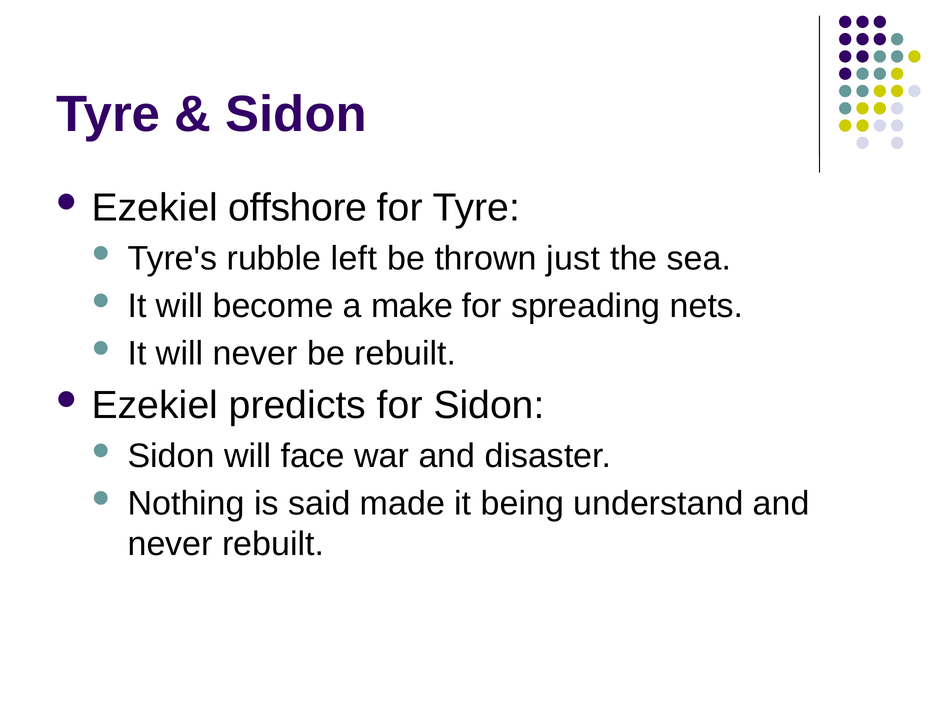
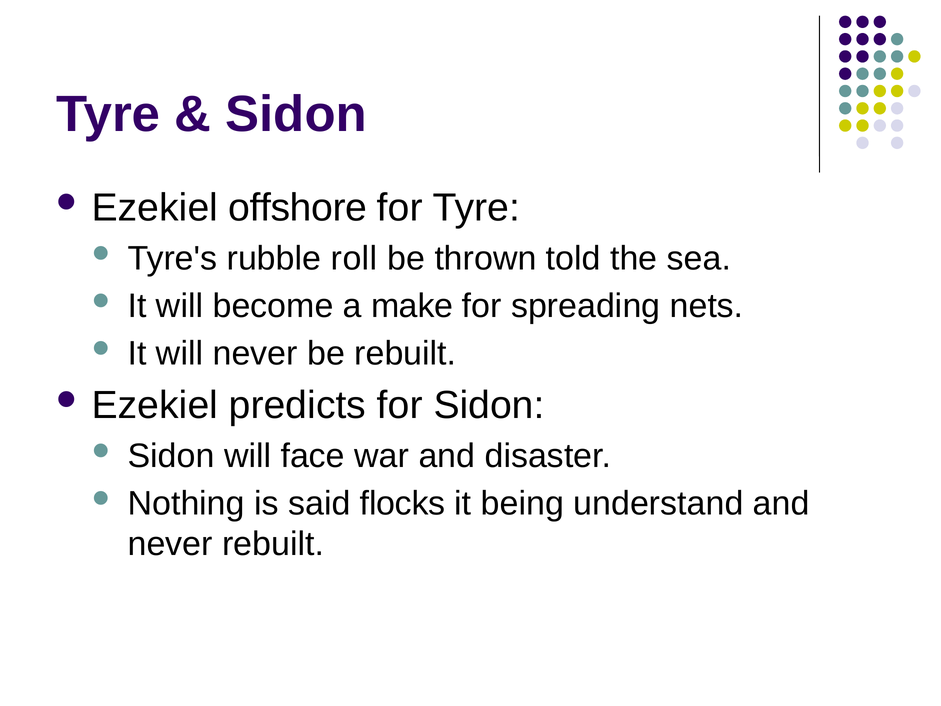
left: left -> roll
just: just -> told
made: made -> flocks
